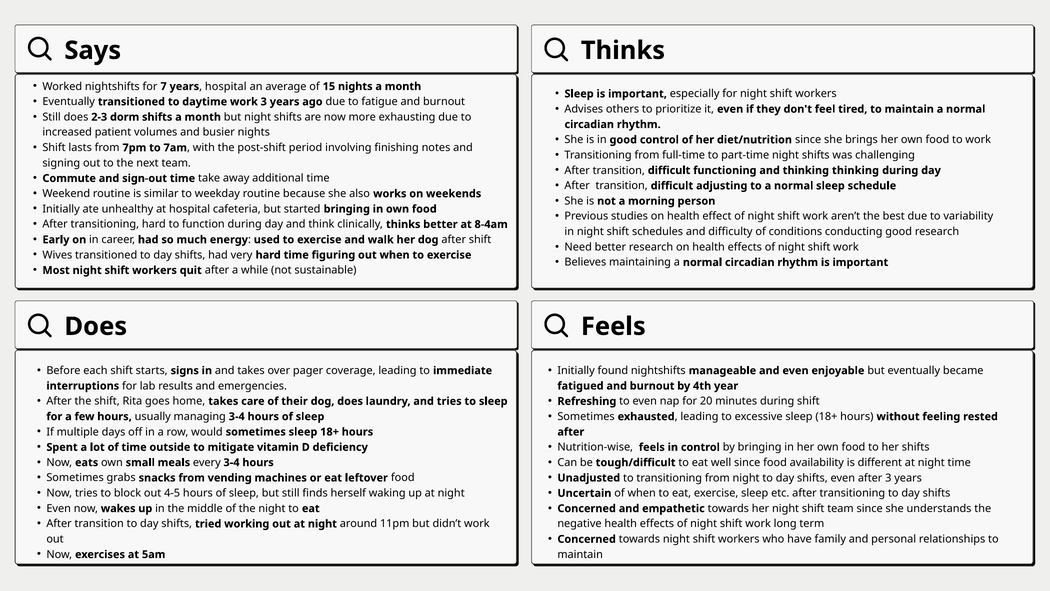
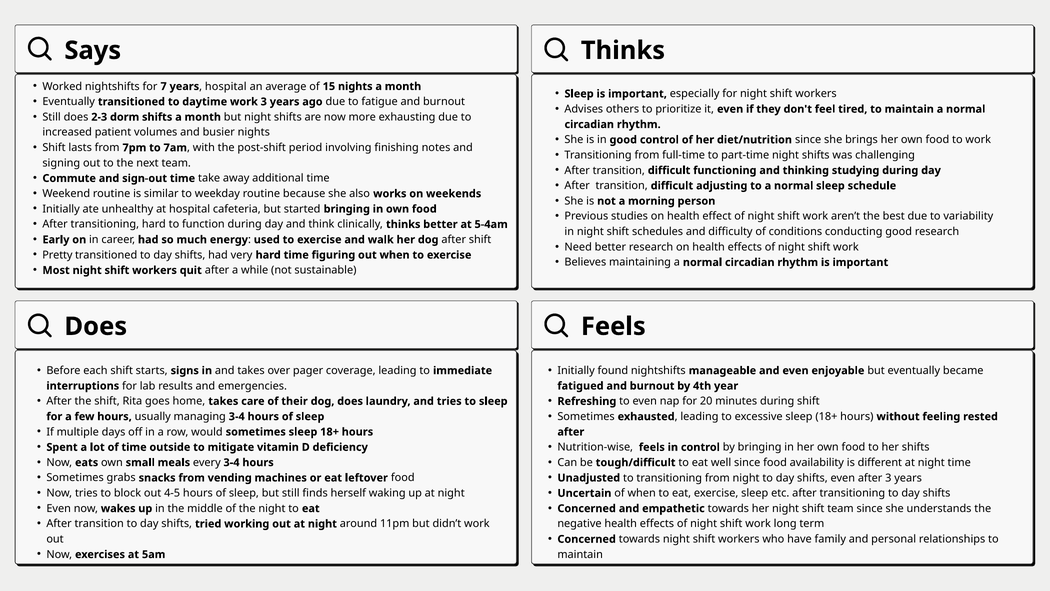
thinking thinking: thinking -> studying
8-4am: 8-4am -> 5-4am
Wives: Wives -> Pretty
